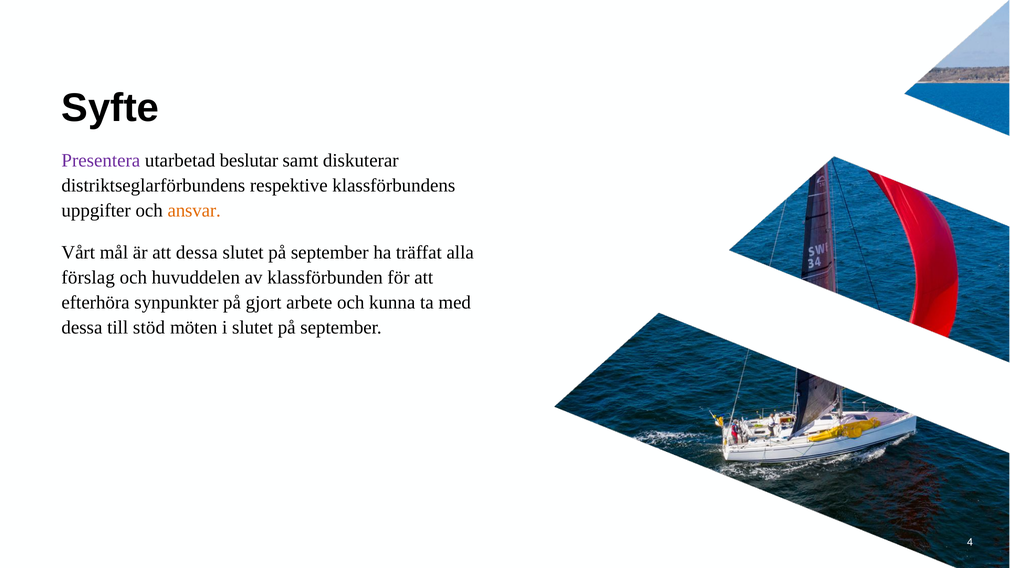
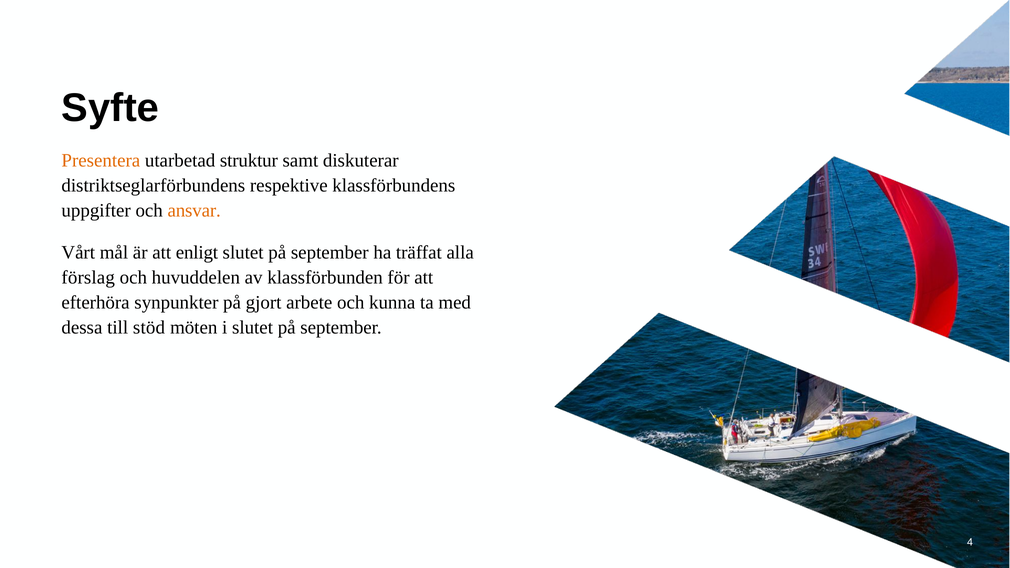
Presentera colour: purple -> orange
beslutar: beslutar -> struktur
att dessa: dessa -> enligt
